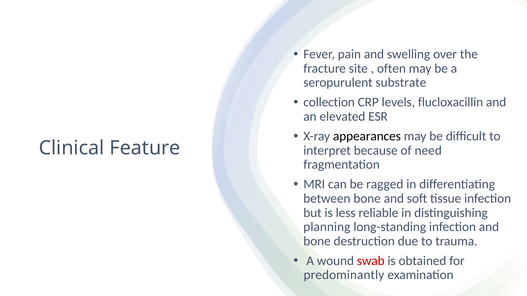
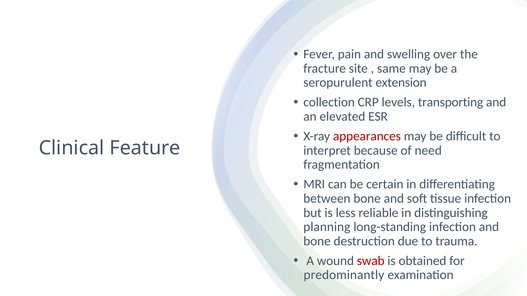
often: often -> same
substrate: substrate -> extension
flucloxacillin: flucloxacillin -> transporting
appearances colour: black -> red
ragged: ragged -> certain
